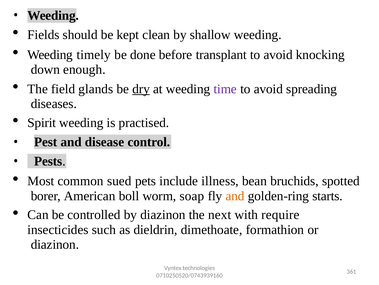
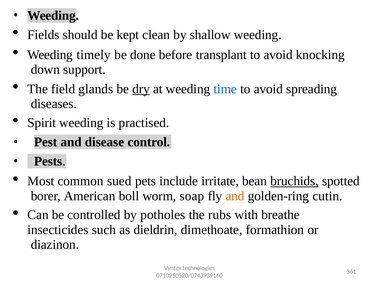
enough: enough -> support
time colour: purple -> blue
illness: illness -> irritate
bruchids underline: none -> present
starts: starts -> cutin
by diazinon: diazinon -> potholes
next: next -> rubs
require: require -> breathe
